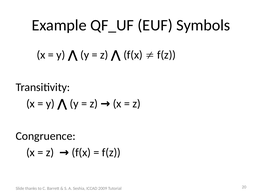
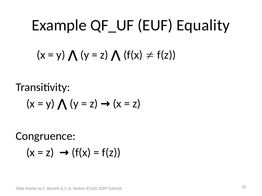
Symbols: Symbols -> Equality
